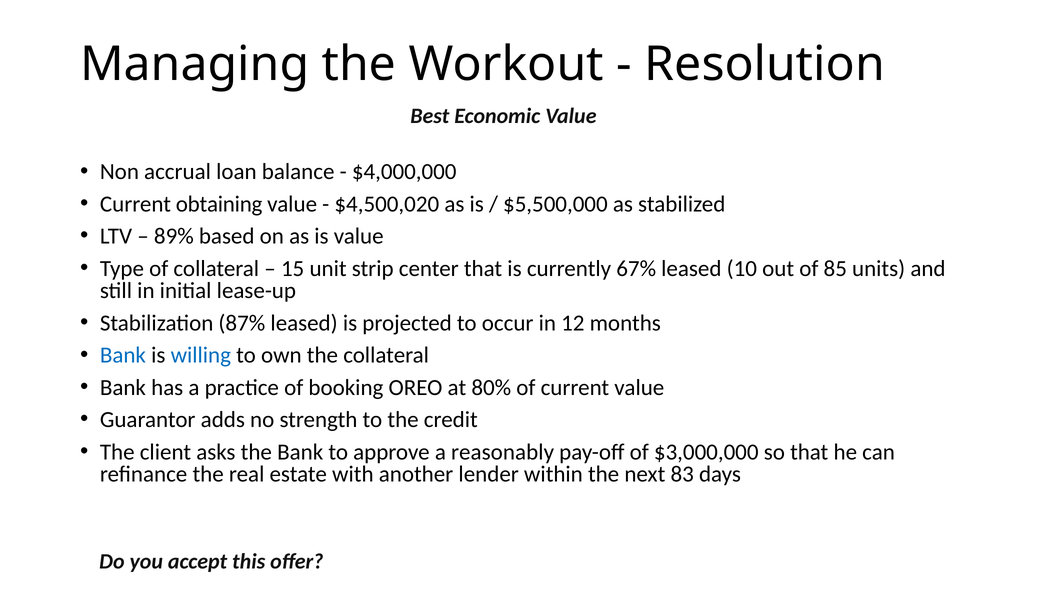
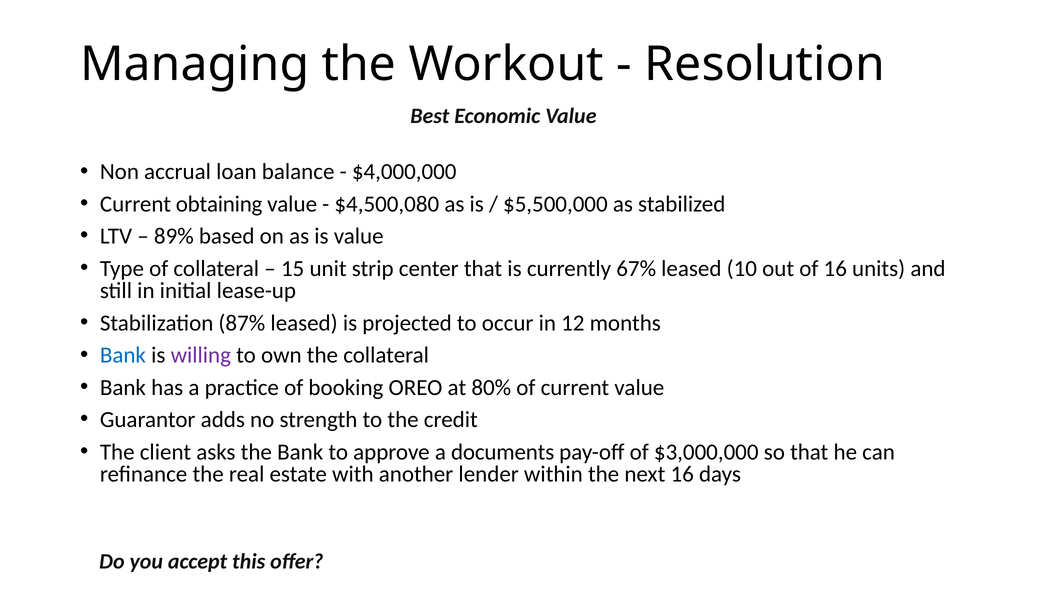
$4,500,020: $4,500,020 -> $4,500,080
of 85: 85 -> 16
willing colour: blue -> purple
reasonably: reasonably -> documents
next 83: 83 -> 16
